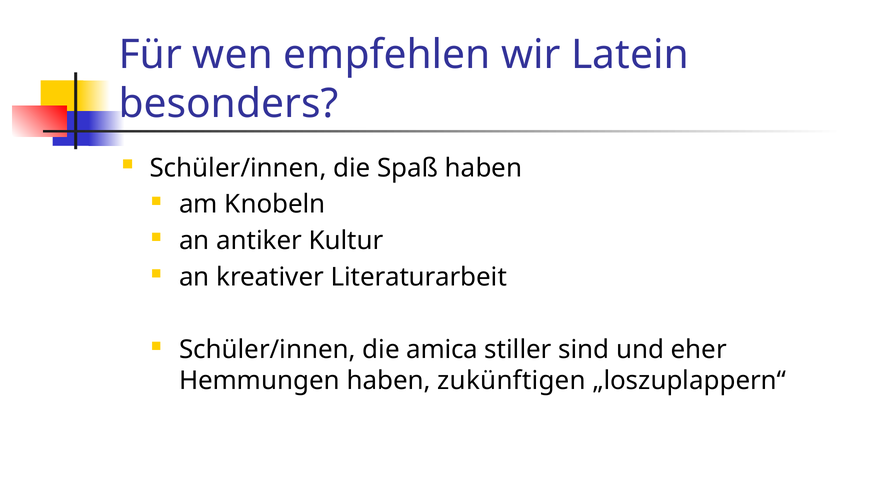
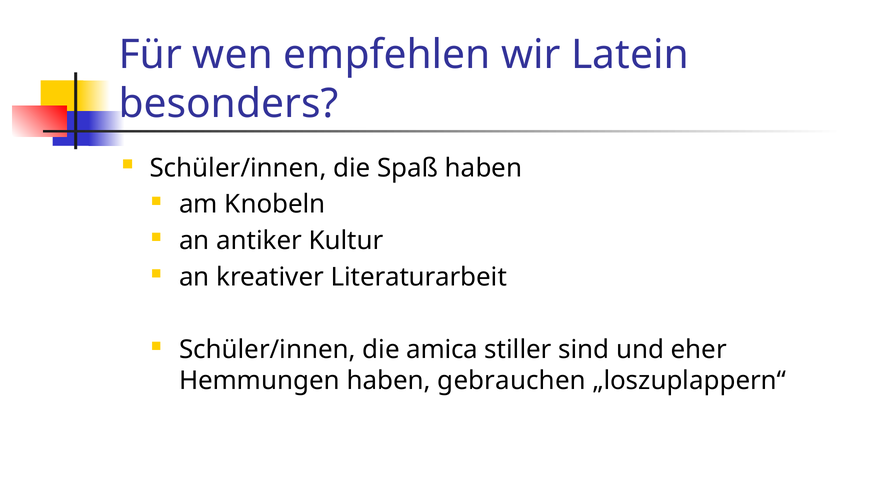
zukünftigen: zukünftigen -> gebrauchen
